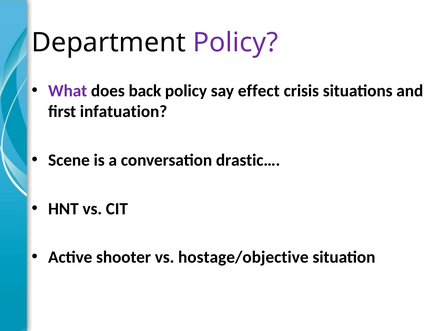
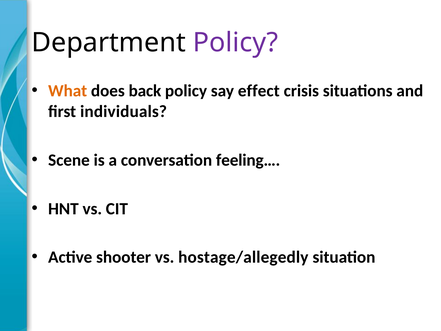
What colour: purple -> orange
infatuation: infatuation -> individuals
drastic…: drastic… -> feeling…
hostage/objective: hostage/objective -> hostage/allegedly
